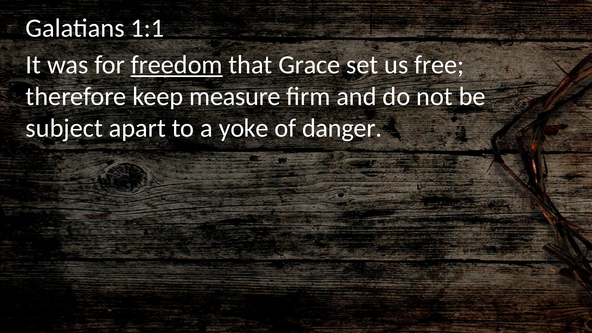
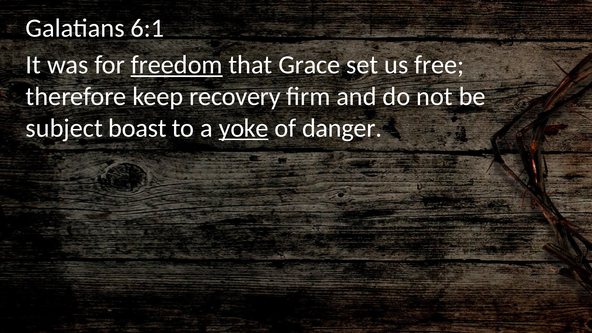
1:1: 1:1 -> 6:1
measure: measure -> recovery
apart: apart -> boast
yoke underline: none -> present
